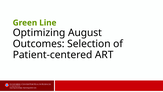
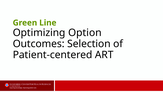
August: August -> Option
